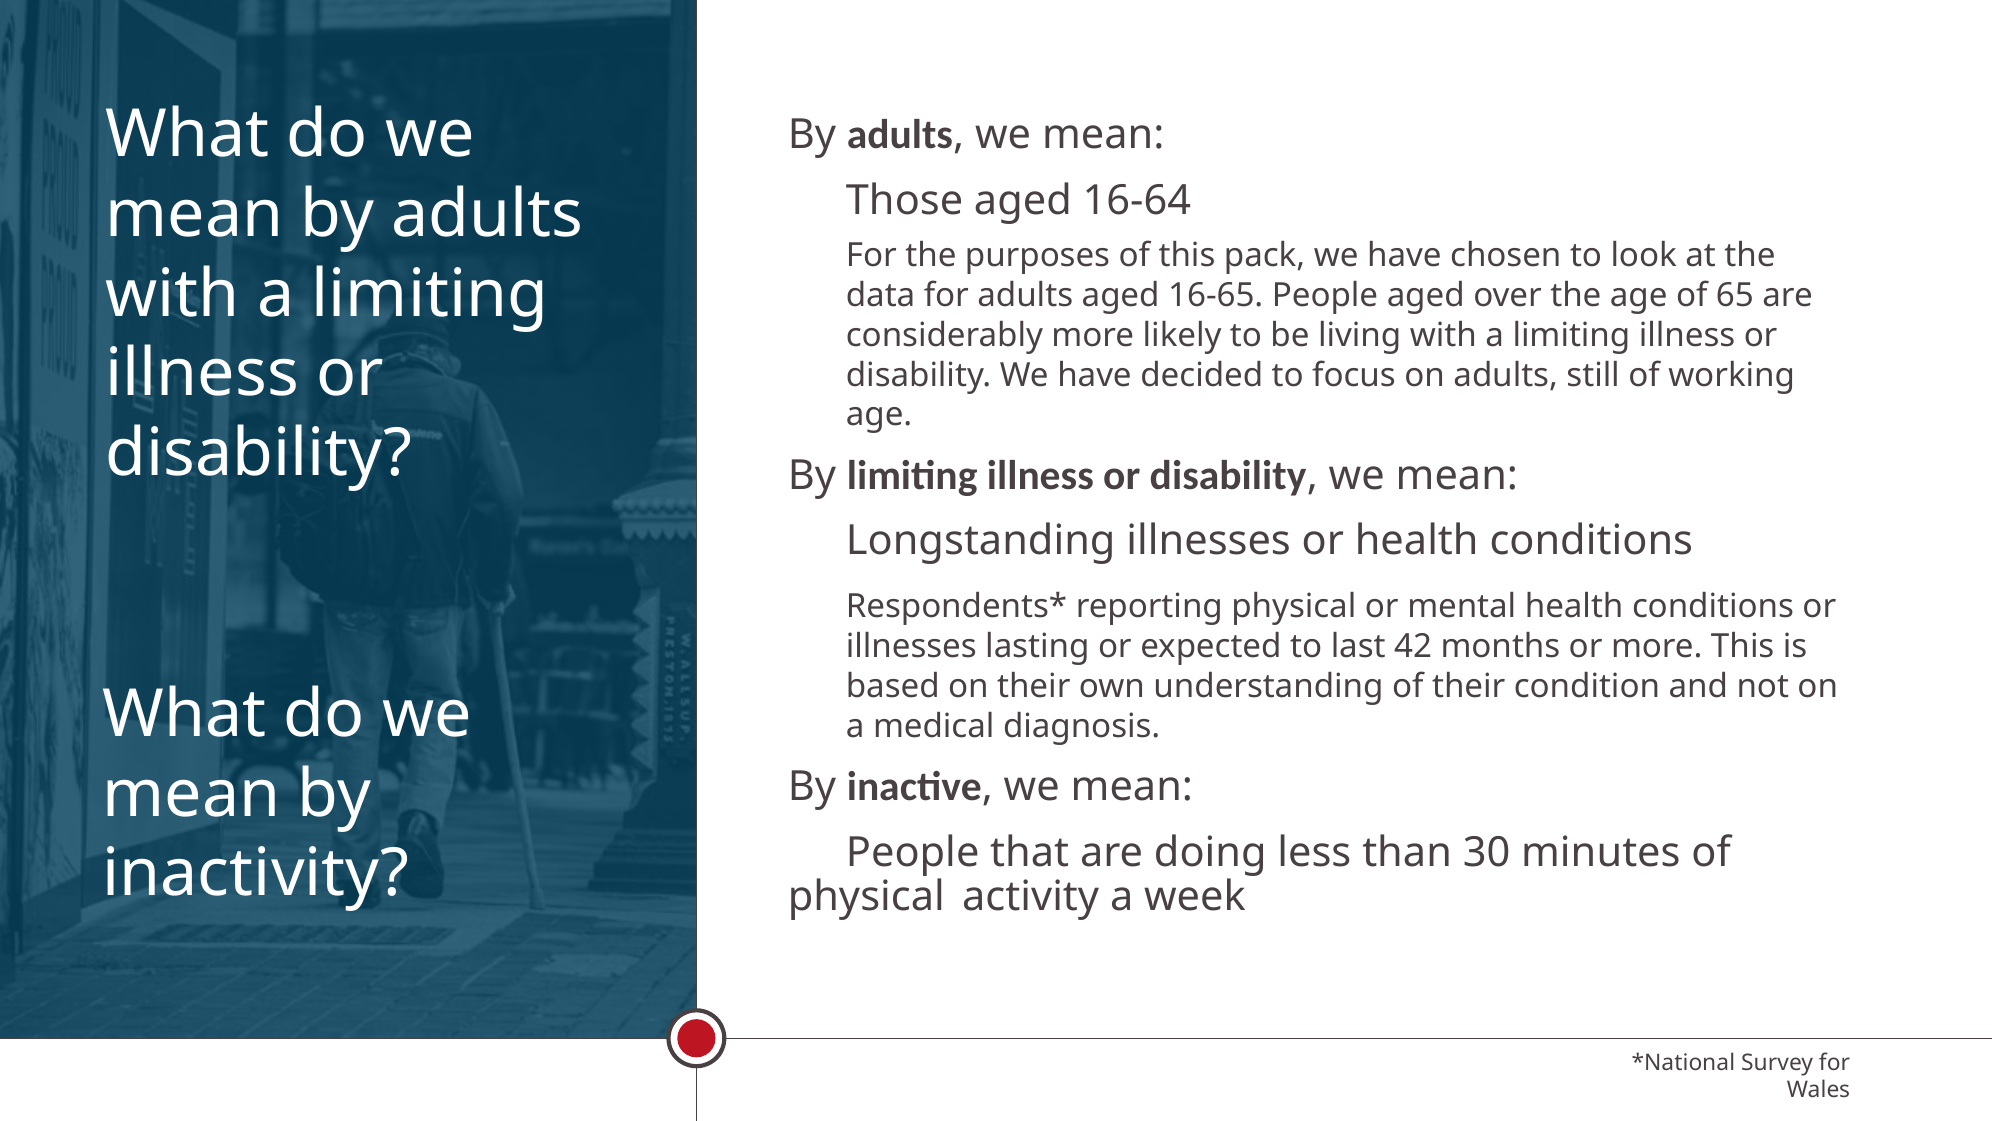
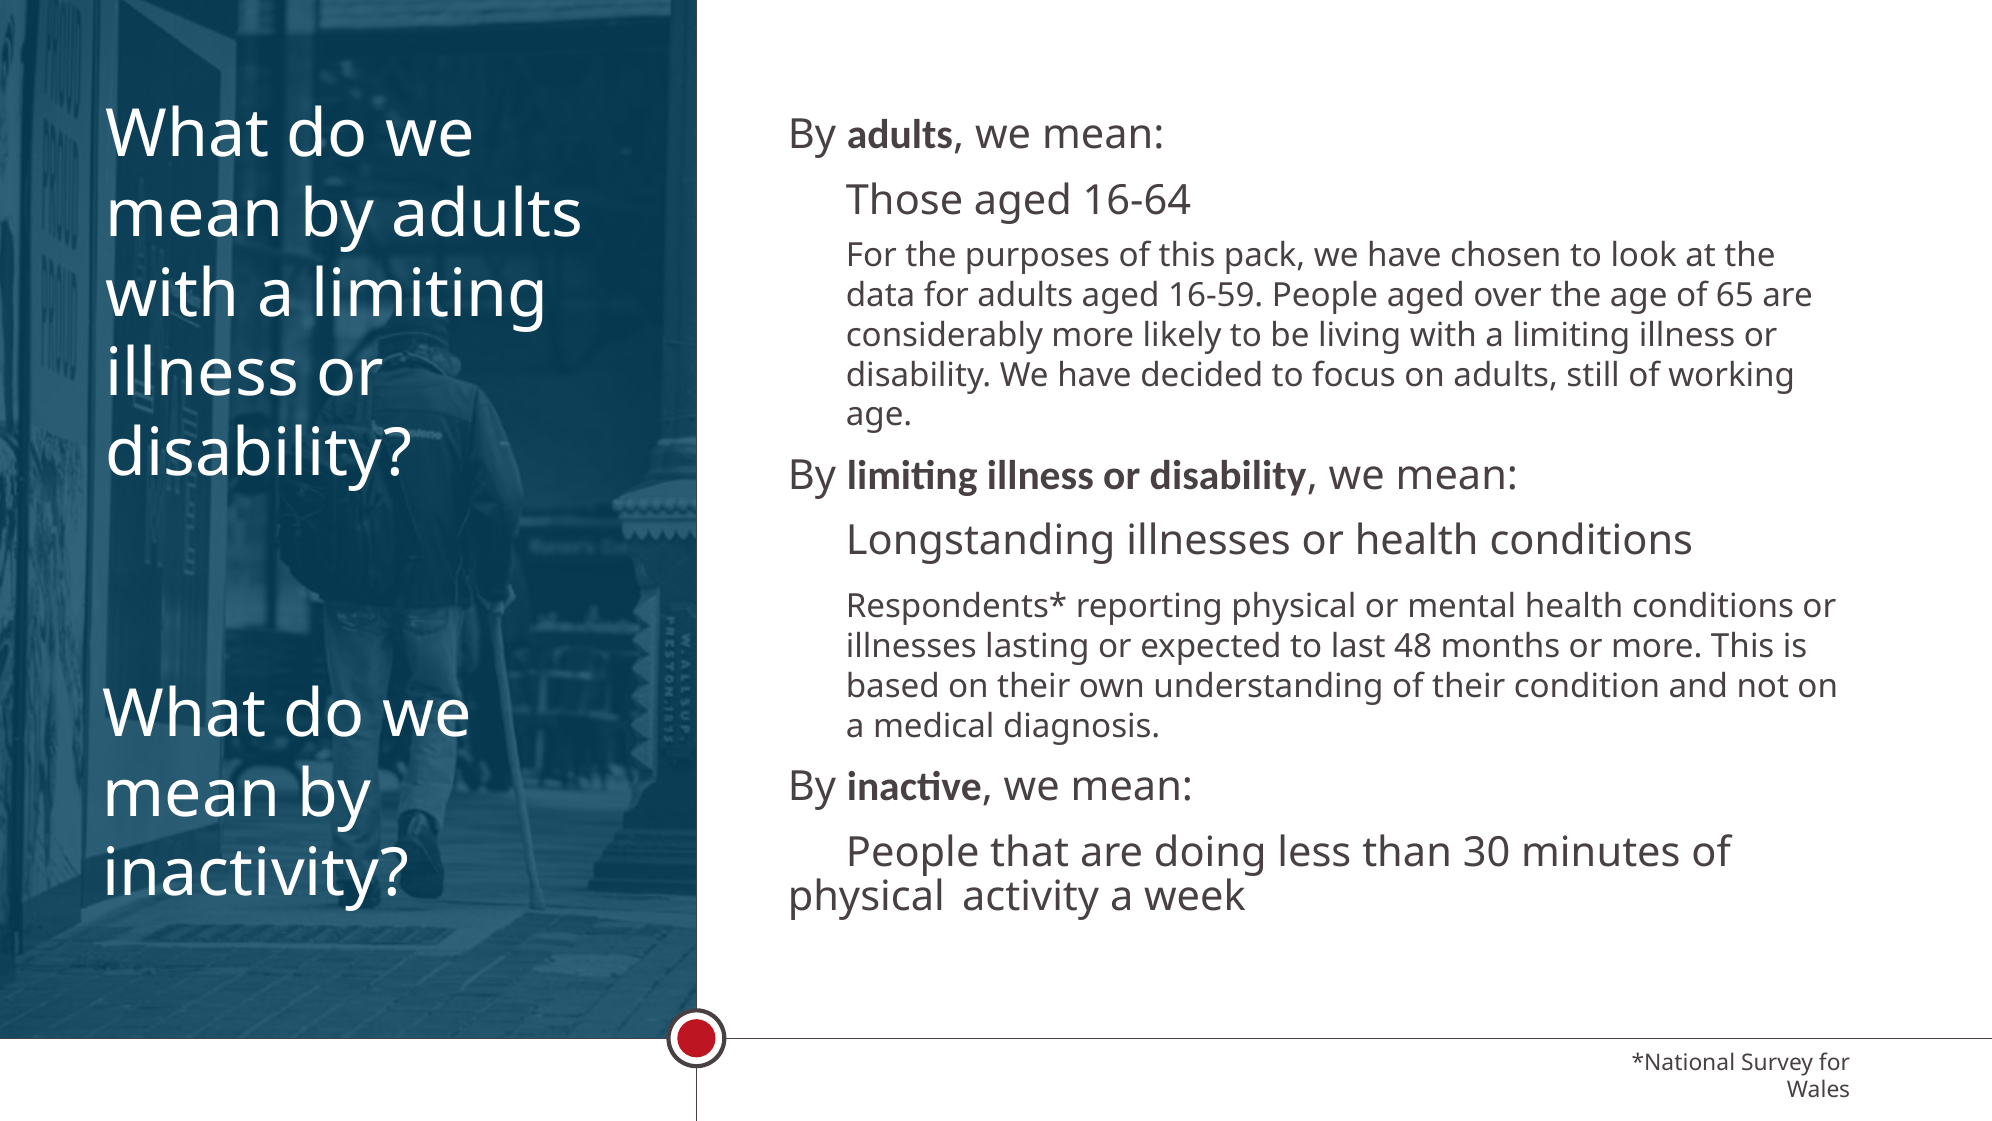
16-65: 16-65 -> 16-59
42: 42 -> 48
